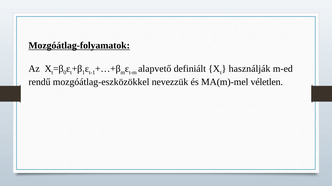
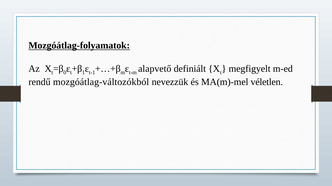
használják: használják -> megfigyelt
mozgóátlag-eszközökkel: mozgóátlag-eszközökkel -> mozgóátlag-változókból
